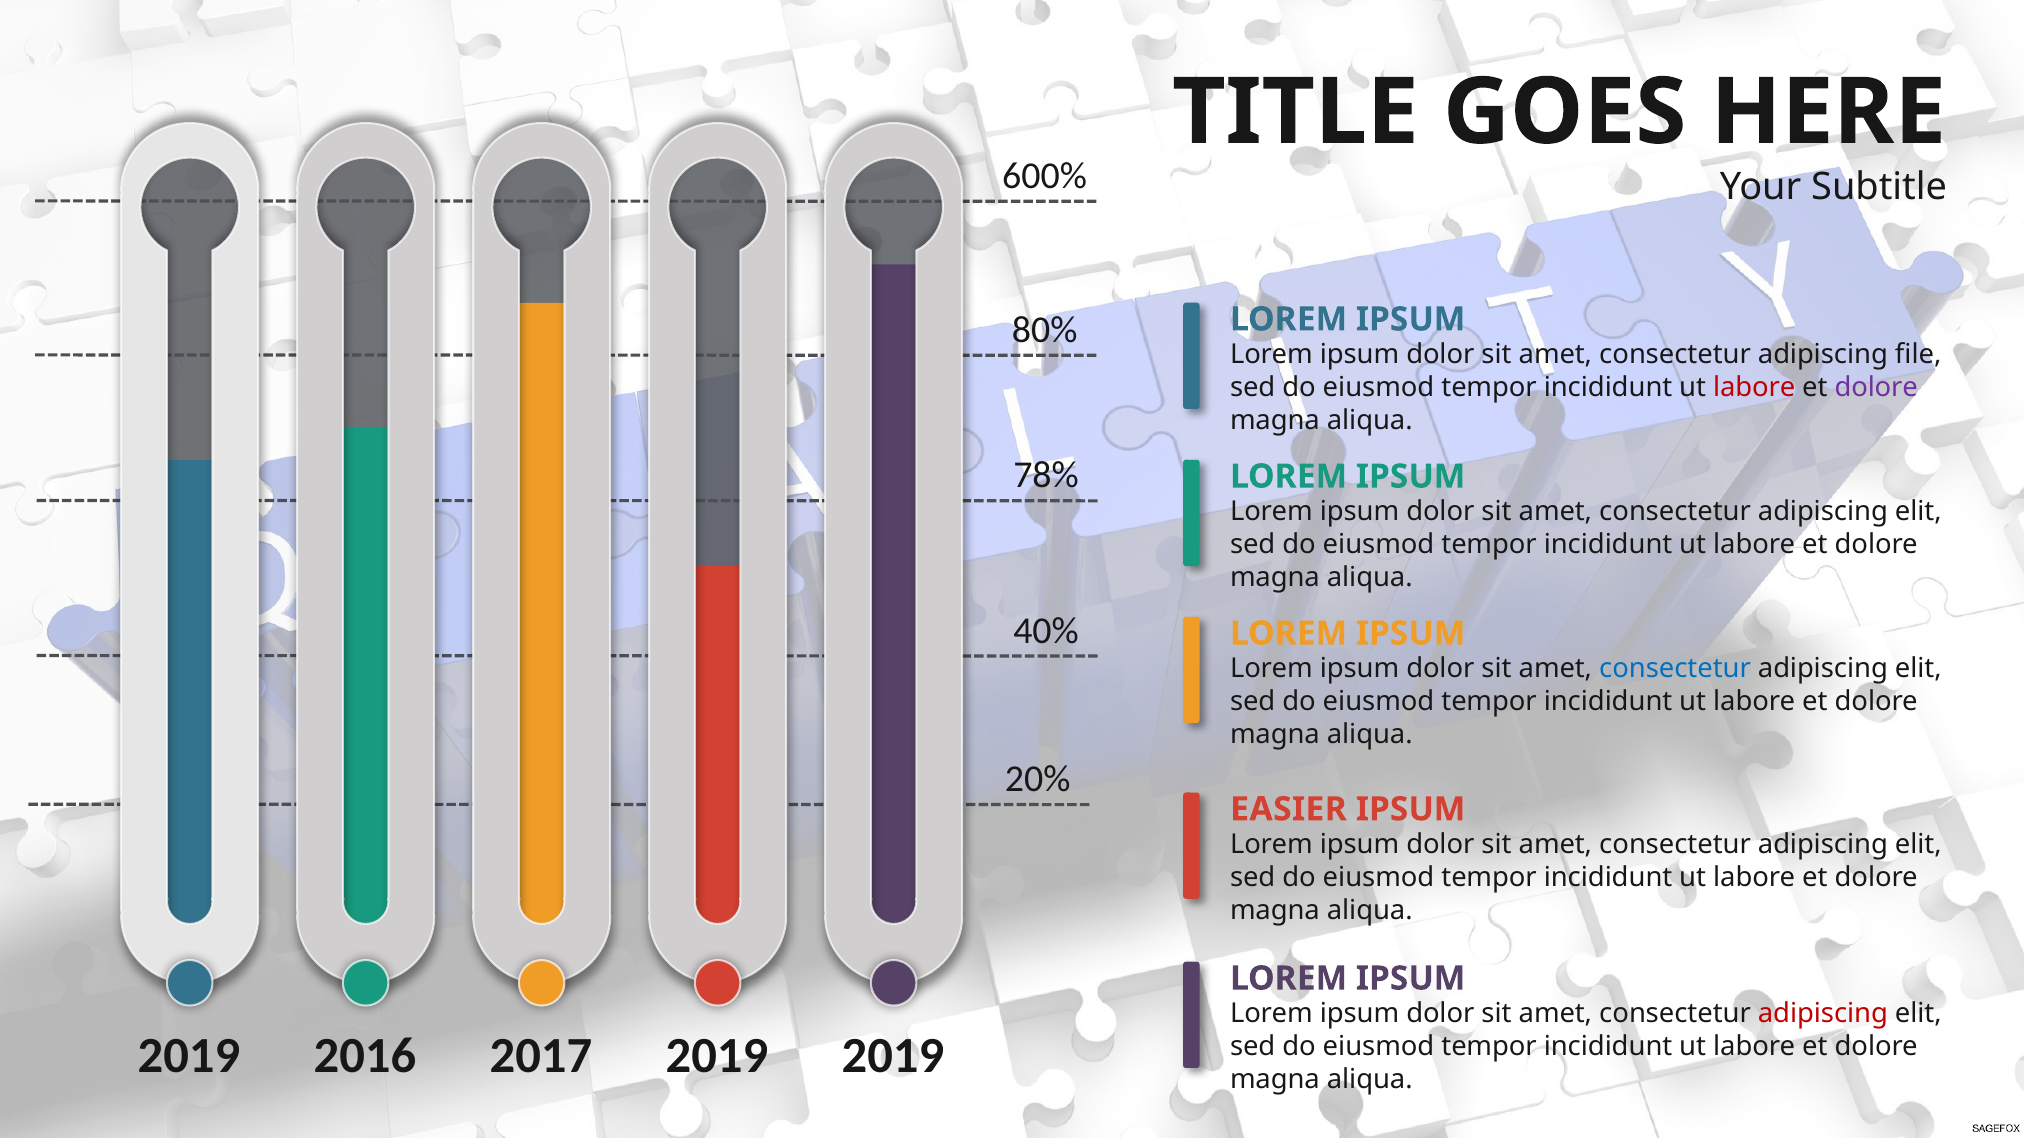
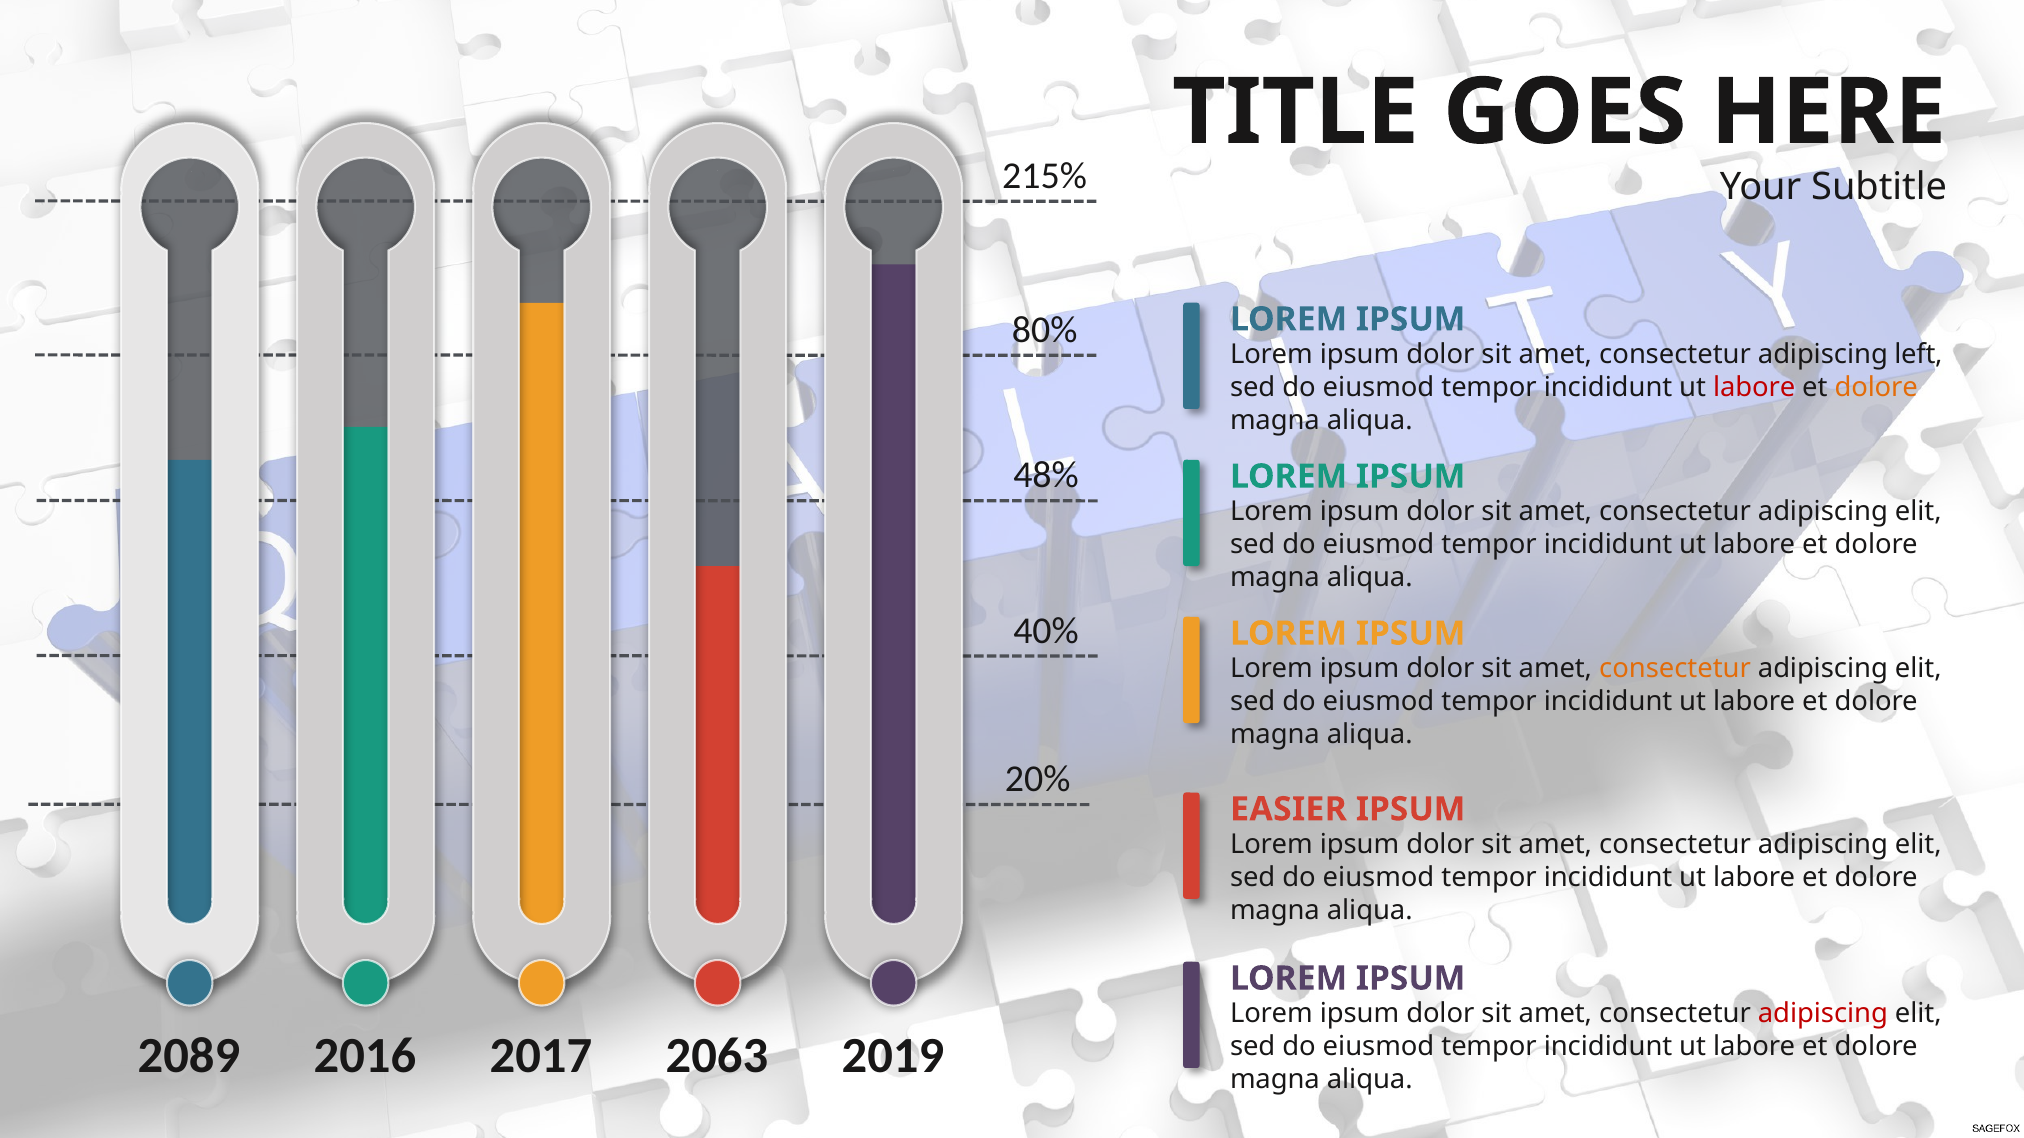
600%: 600% -> 215%
file: file -> left
dolore at (1876, 388) colour: purple -> orange
78%: 78% -> 48%
consectetur at (1675, 669) colour: blue -> orange
2019 at (189, 1056): 2019 -> 2089
2017 2019: 2019 -> 2063
